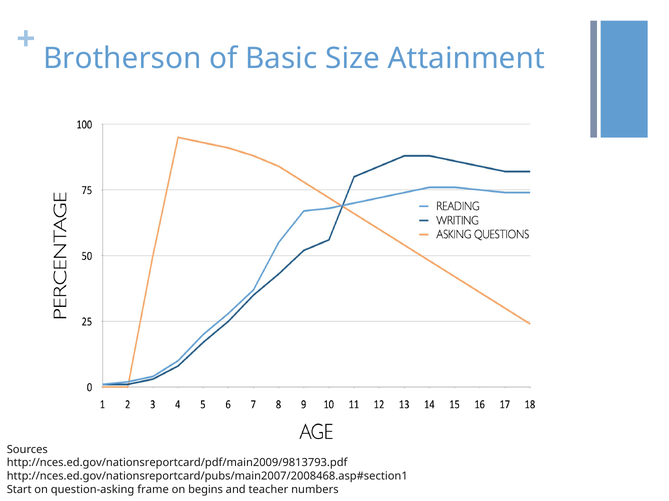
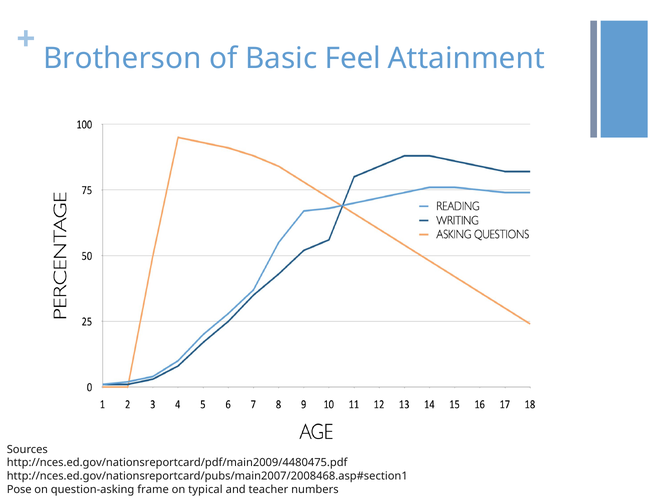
Size: Size -> Feel
http://nces.ed.gov/nationsreportcard/pdf/main2009/9813793.pdf: http://nces.ed.gov/nationsreportcard/pdf/main2009/9813793.pdf -> http://nces.ed.gov/nationsreportcard/pdf/main2009/4480475.pdf
Start: Start -> Pose
begins: begins -> typical
